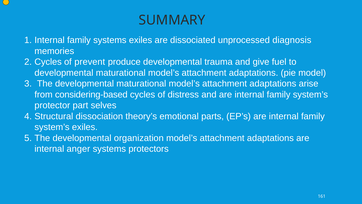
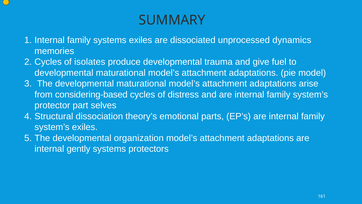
diagnosis: diagnosis -> dynamics
prevent: prevent -> isolates
anger: anger -> gently
